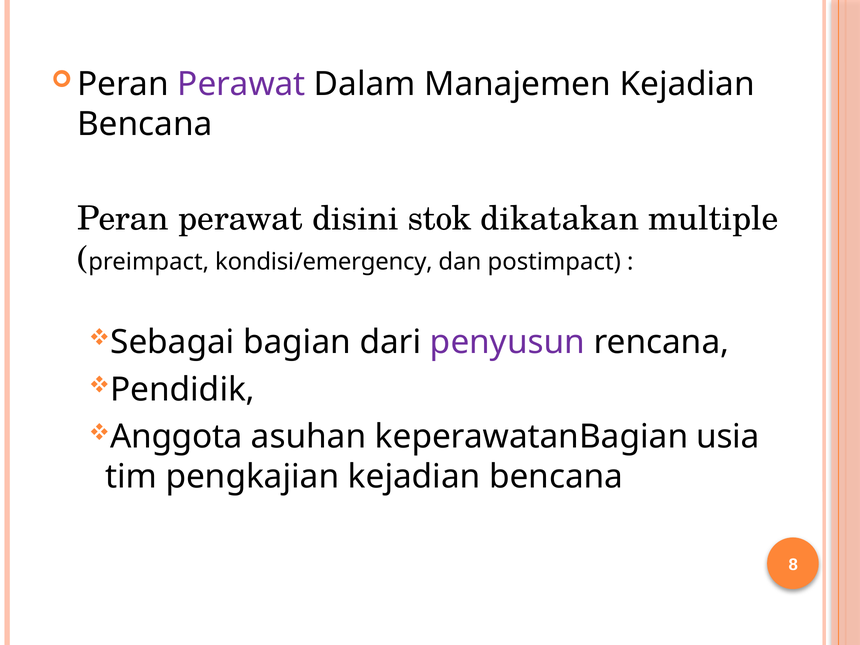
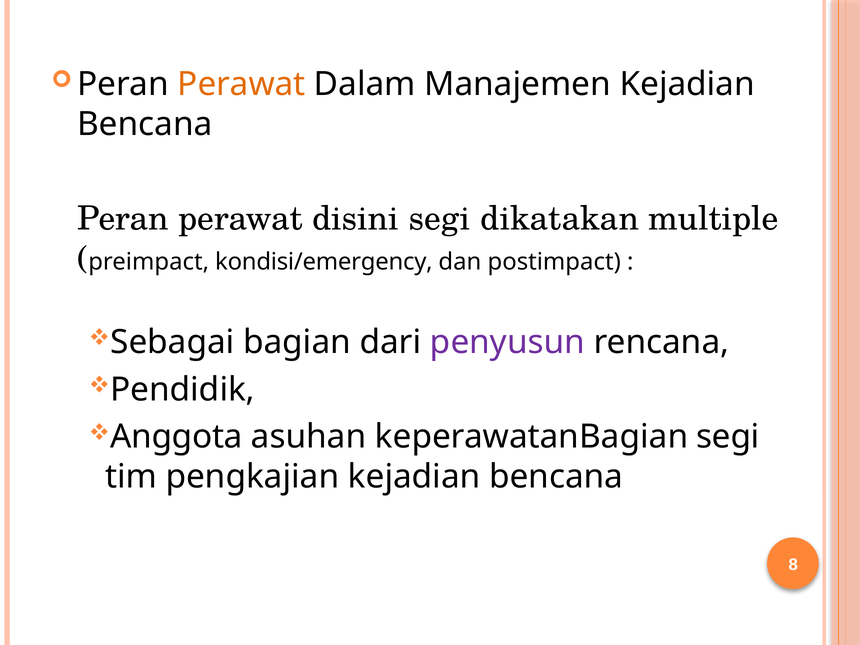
Perawat at (241, 84) colour: purple -> orange
disini stok: stok -> segi
keperawatanBagian usia: usia -> segi
